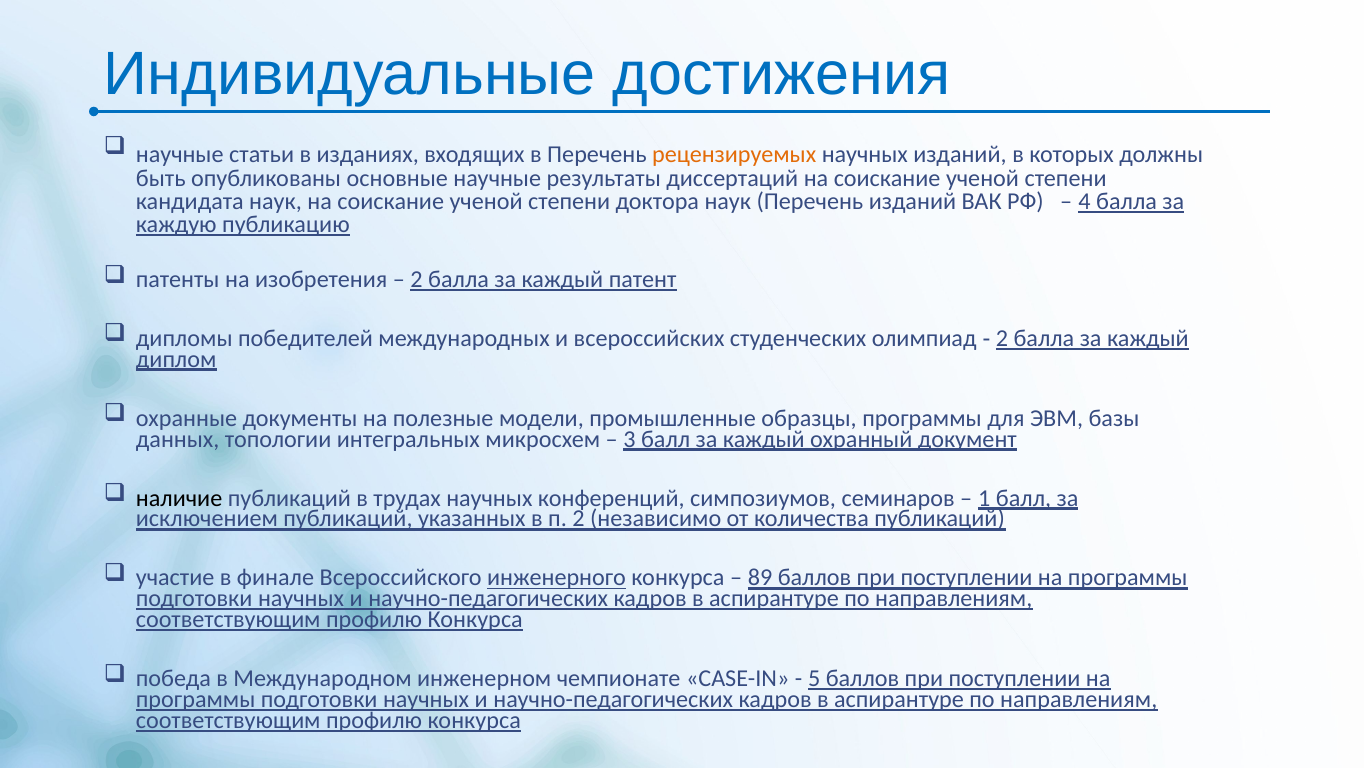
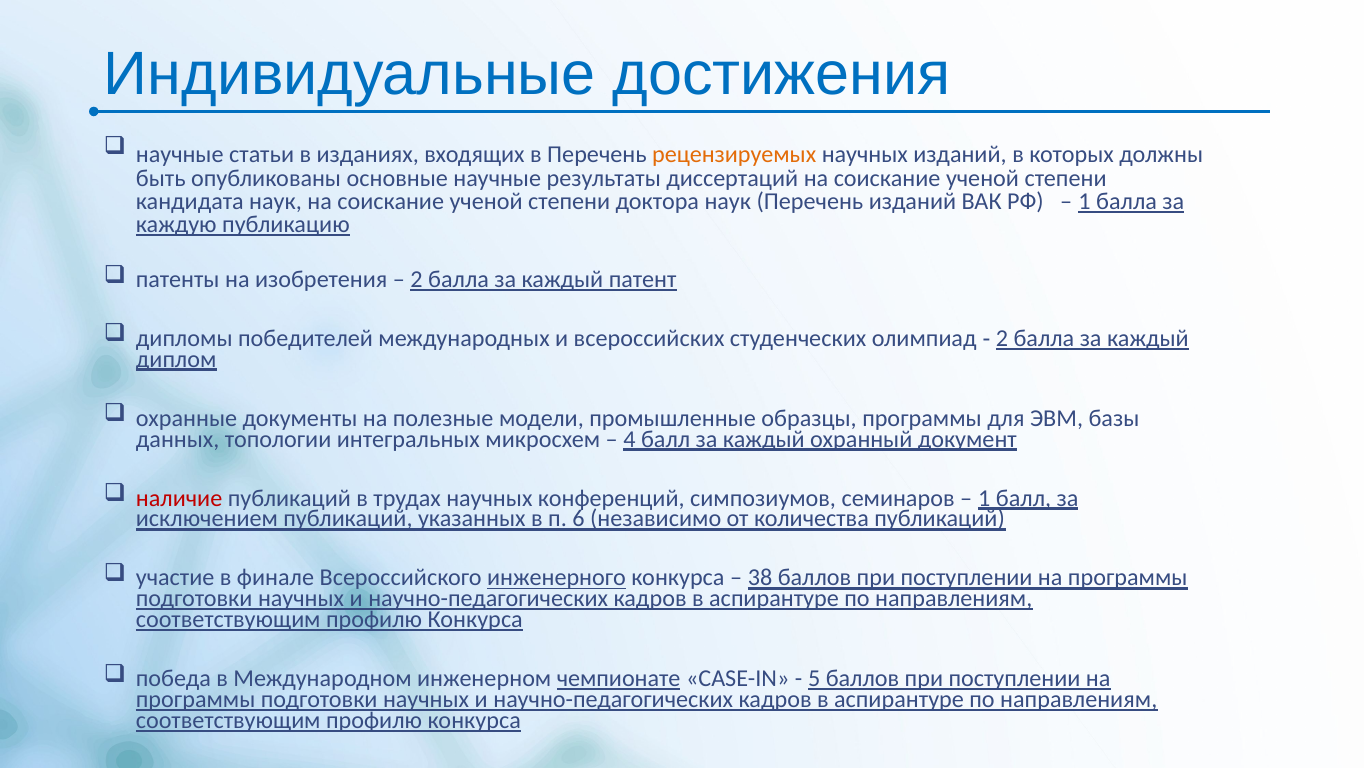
4 at (1085, 201): 4 -> 1
3: 3 -> 4
наличие colour: black -> red
п 2: 2 -> 6
89: 89 -> 38
чемпионате underline: none -> present
